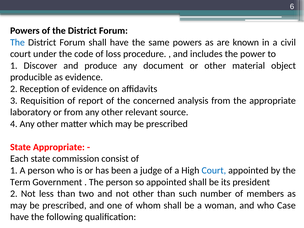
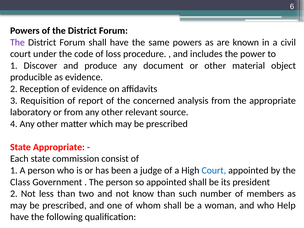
The at (17, 42) colour: blue -> purple
Term: Term -> Class
not other: other -> know
Case: Case -> Help
